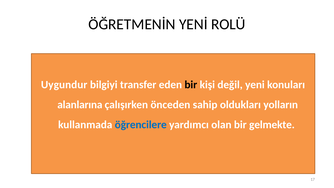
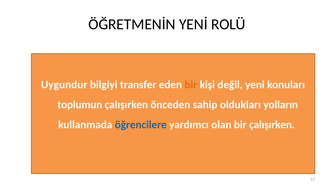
bir at (191, 85) colour: black -> orange
alanlarına: alanlarına -> toplumun
bir gelmekte: gelmekte -> çalışırken
